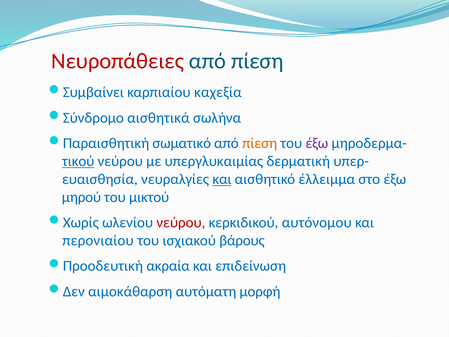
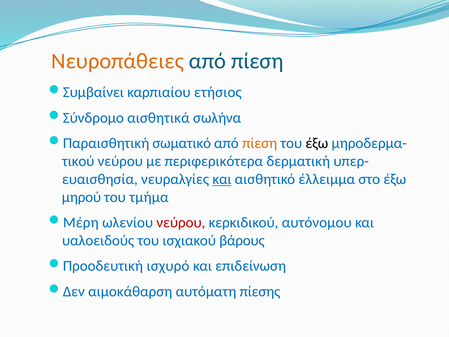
Νευροπάθειες colour: red -> orange
καχεξία: καχεξία -> ετήσιος
έξω at (317, 143) colour: purple -> black
τικού underline: present -> none
υπεργλυκαιμίας: υπεργλυκαιμίας -> περιφερικότερα
μικτού: μικτού -> τμήμα
Χωρίς: Χωρίς -> Μέρη
περονιαίου: περονιαίου -> υαλοειδούς
ακραία: ακραία -> ισχυρό
μορφή: μορφή -> πίεσης
